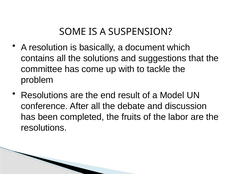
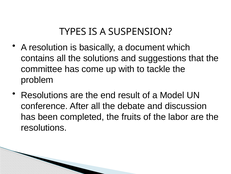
SOME: SOME -> TYPES
